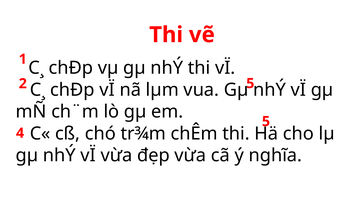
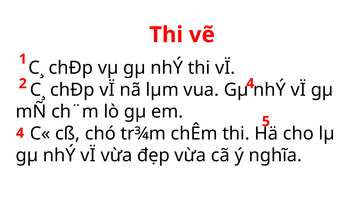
2 5: 5 -> 4
